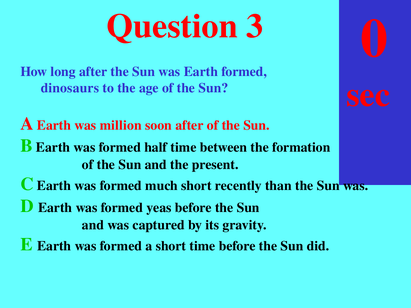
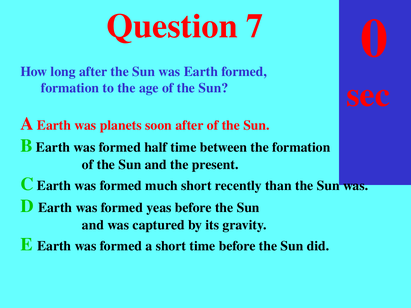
Question 3: 3 -> 7
dinosaurs at (70, 88): dinosaurs -> formation
million: million -> planets
